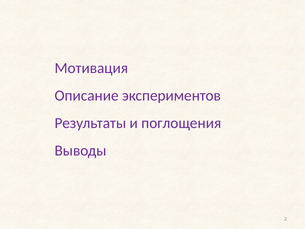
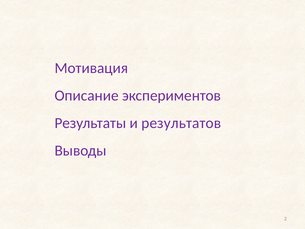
поглощения: поглощения -> результатов
